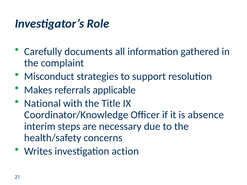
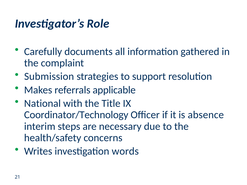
Misconduct: Misconduct -> Submission
Coordinator/Knowledge: Coordinator/Knowledge -> Coordinator/Technology
action: action -> words
